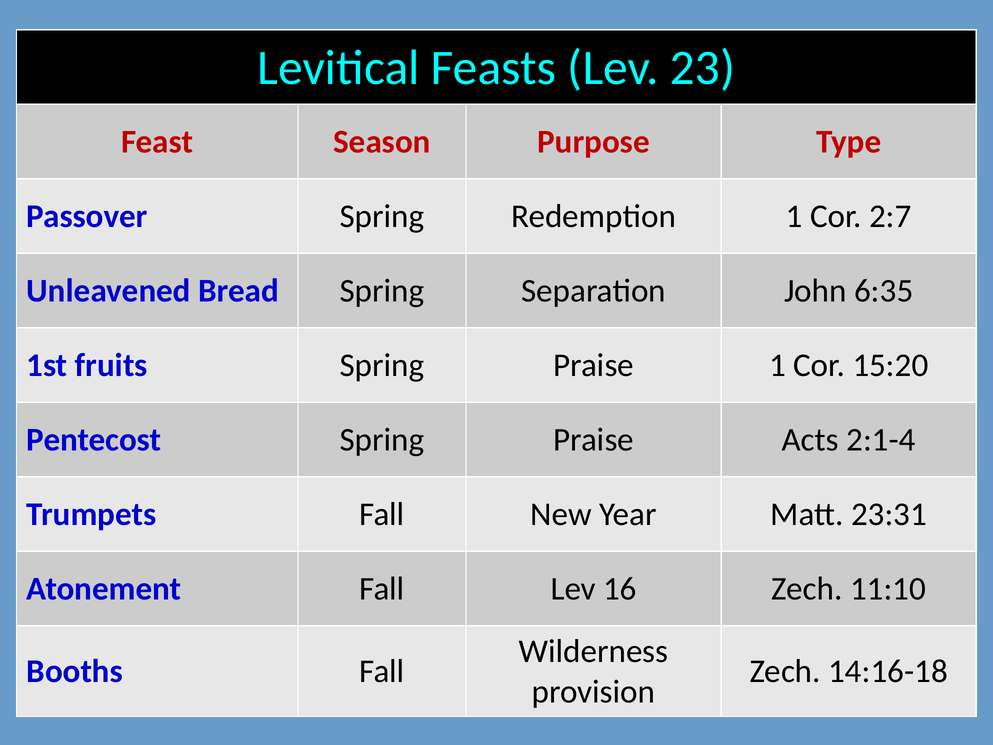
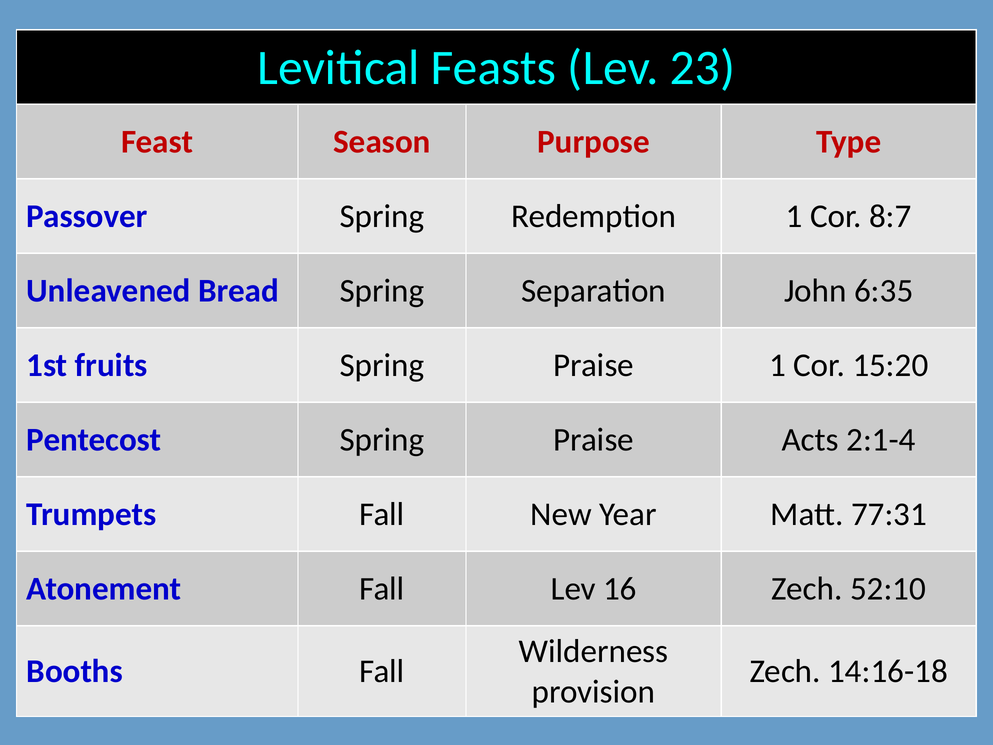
2:7: 2:7 -> 8:7
23:31: 23:31 -> 77:31
11:10: 11:10 -> 52:10
